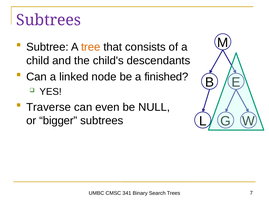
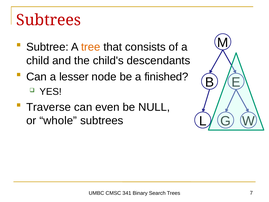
Subtrees at (49, 20) colour: purple -> red
linked: linked -> lesser
bigger: bigger -> whole
